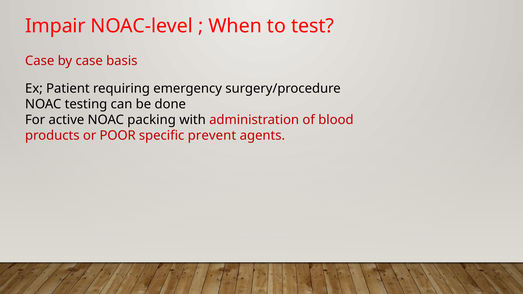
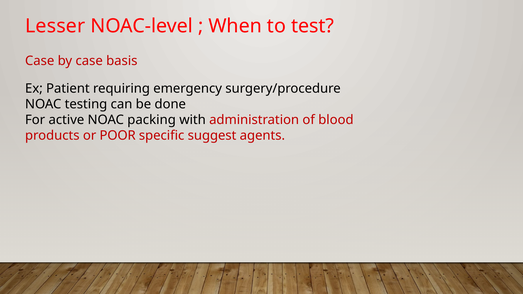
Impair: Impair -> Lesser
prevent: prevent -> suggest
